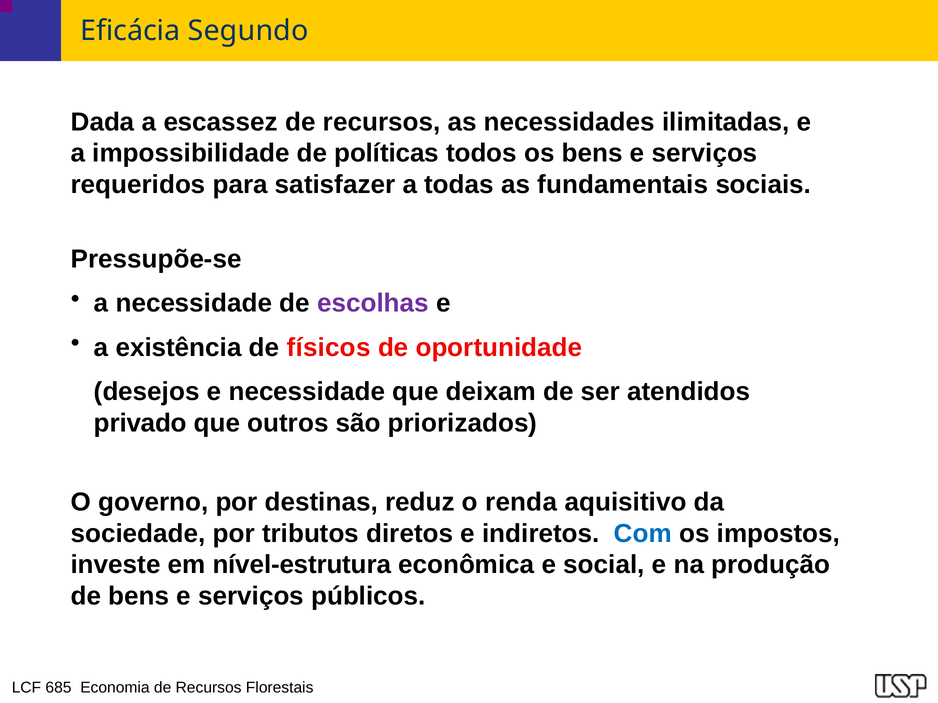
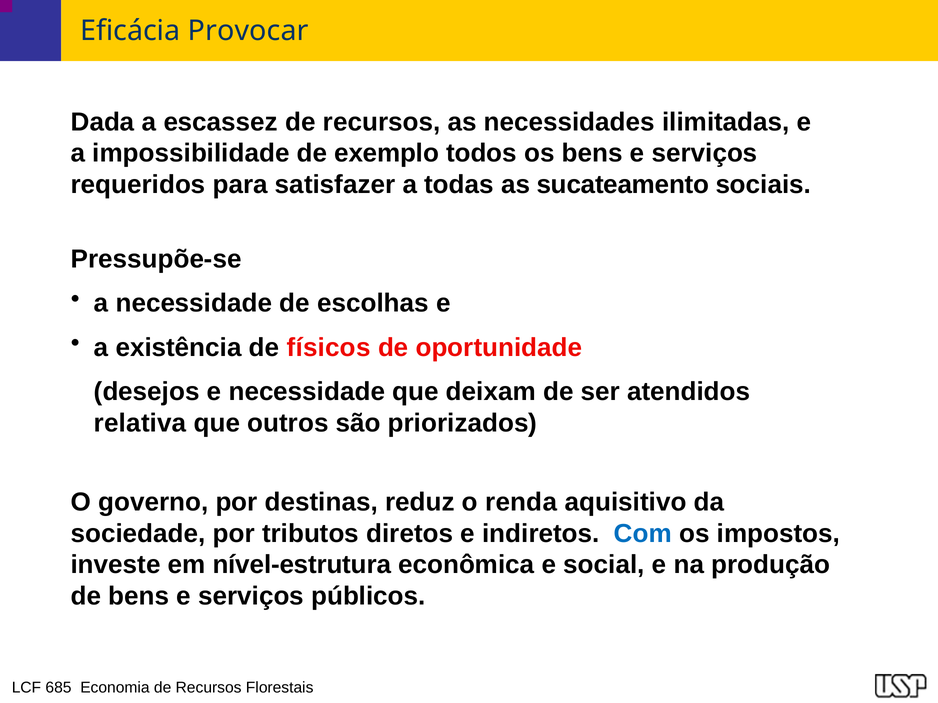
Segundo: Segundo -> Provocar
políticas: políticas -> exemplo
fundamentais: fundamentais -> sucateamento
escolhas colour: purple -> black
privado: privado -> relativa
